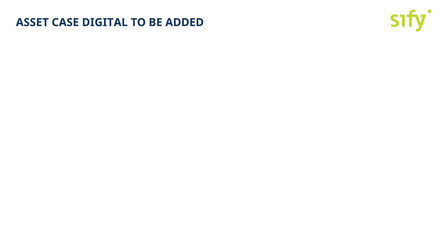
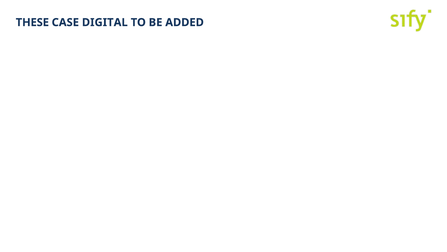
ASSET: ASSET -> THESE
